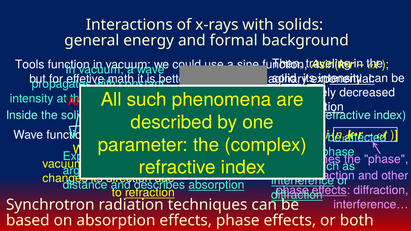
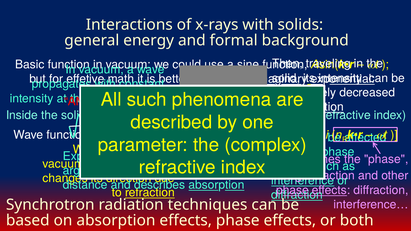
Tools: Tools -> Basic
